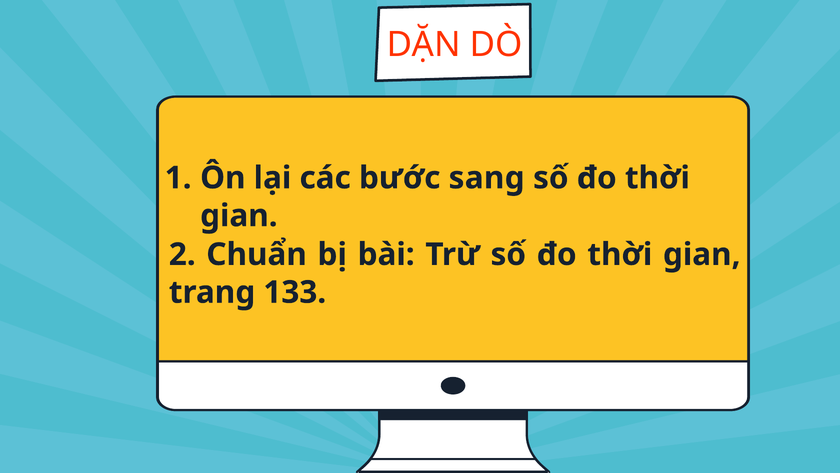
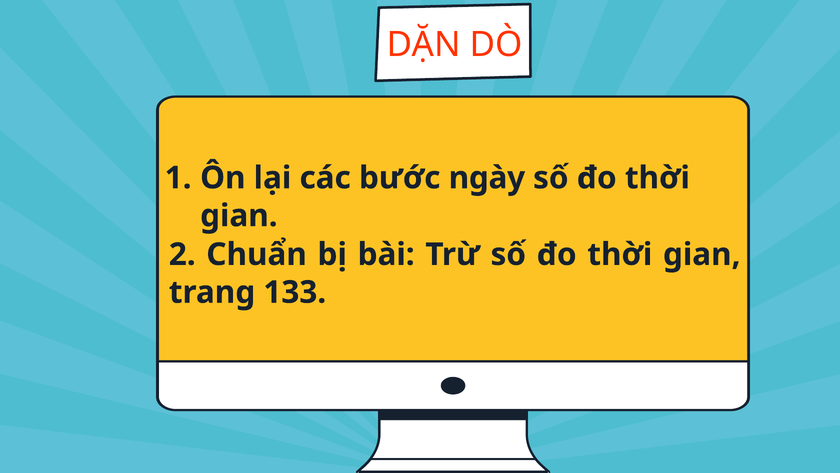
sang: sang -> ngày
